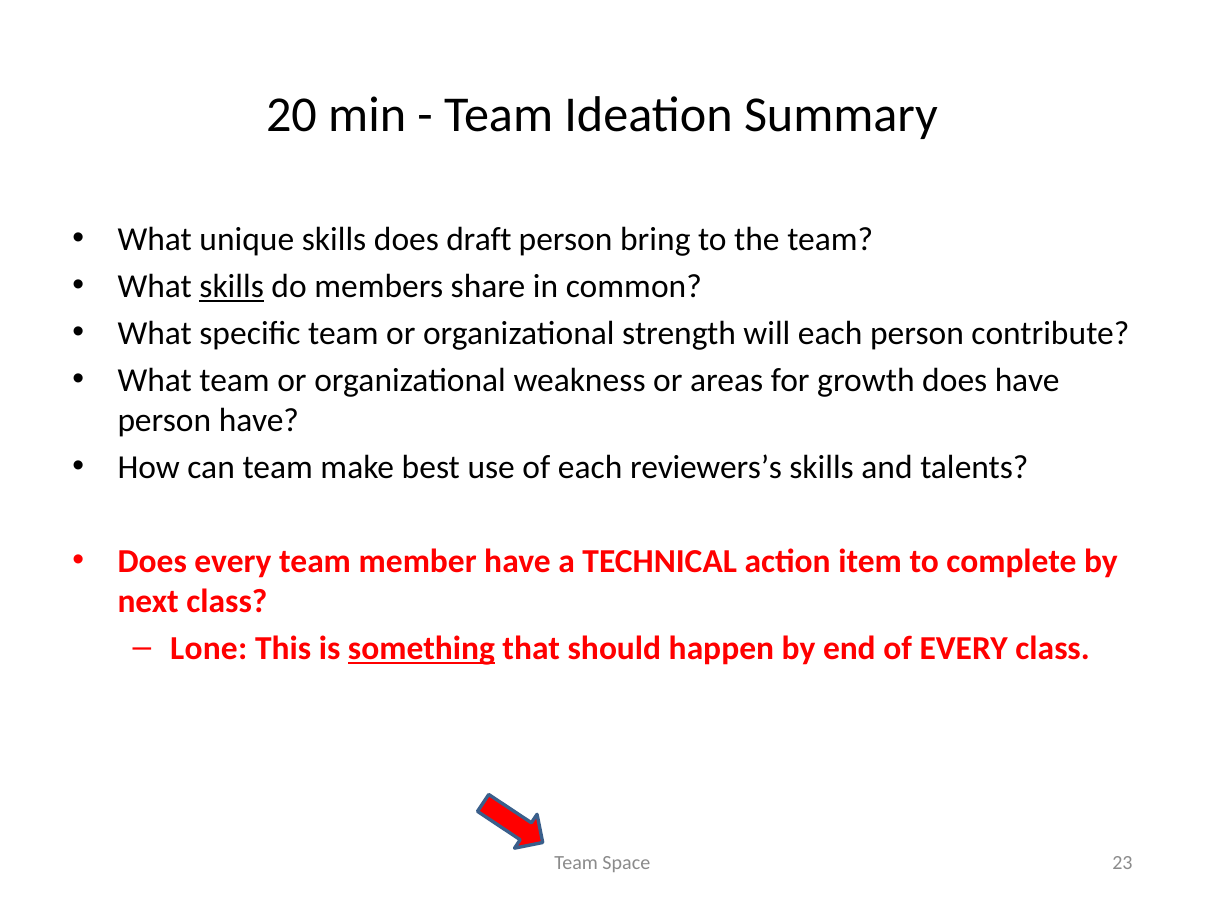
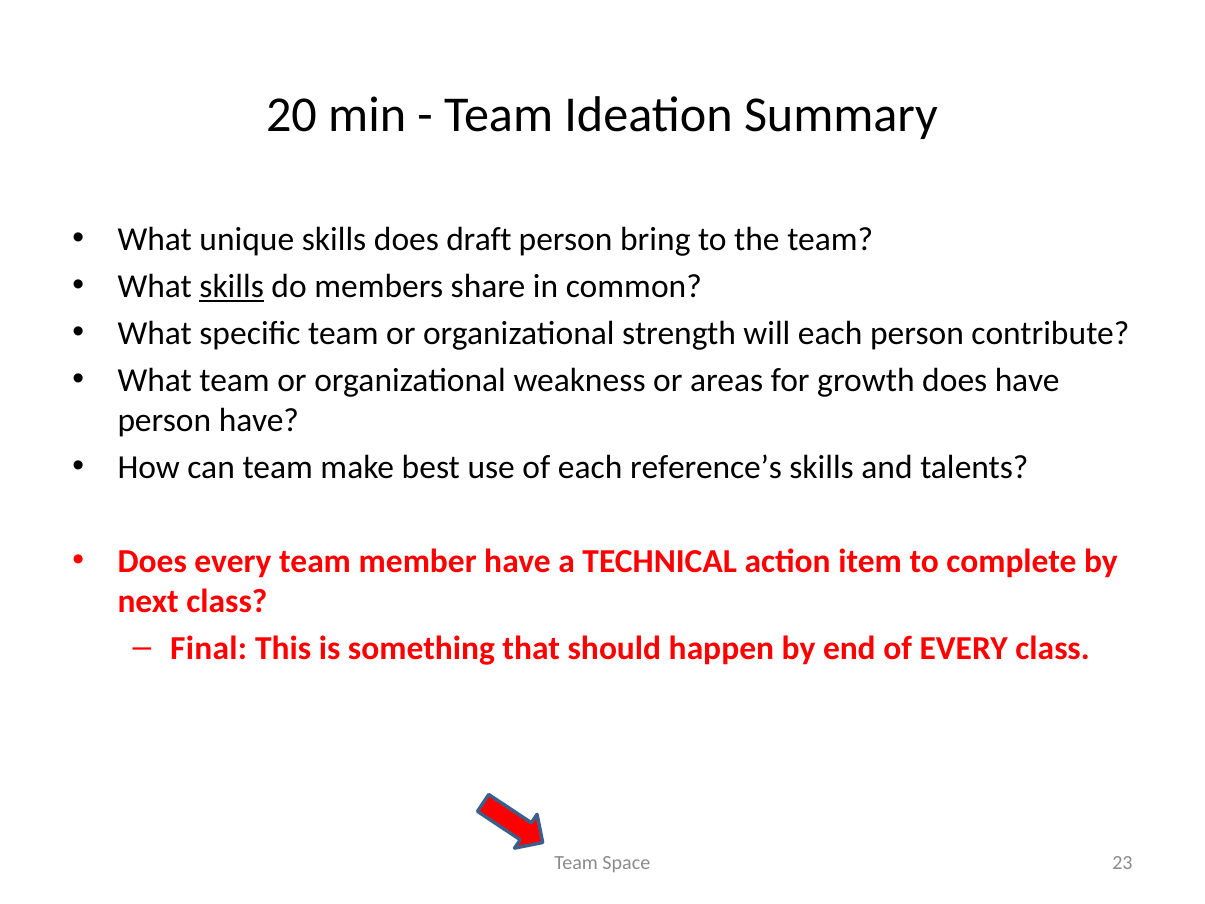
reviewers’s: reviewers’s -> reference’s
Lone: Lone -> Final
something underline: present -> none
